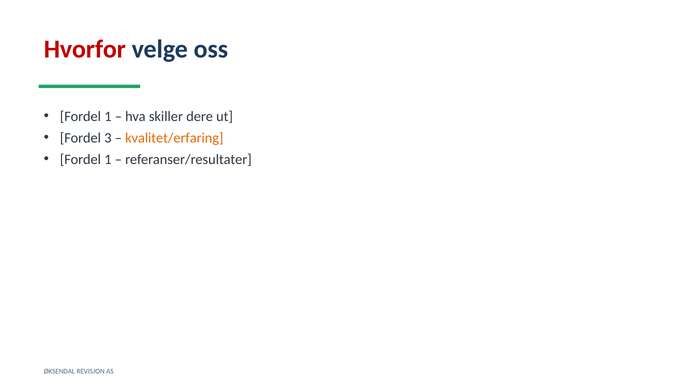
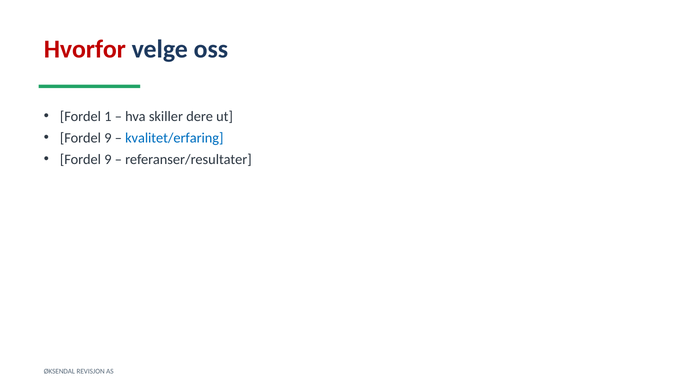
3 at (108, 138): 3 -> 9
kvalitet/erfaring colour: orange -> blue
1 at (108, 160): 1 -> 9
